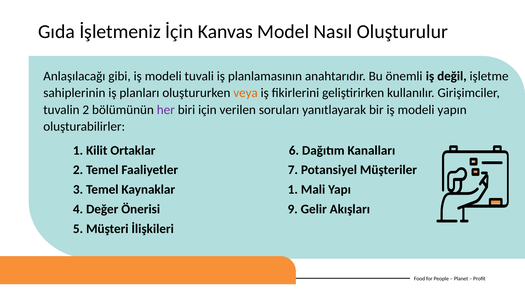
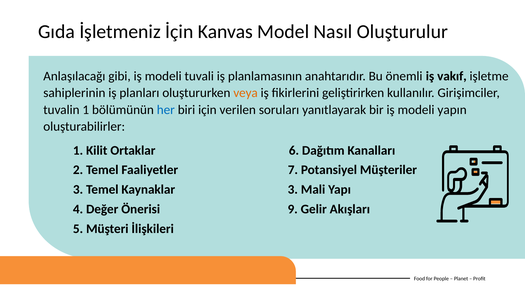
değil: değil -> vakıf
tuvalin 2: 2 -> 1
her colour: purple -> blue
Kaynaklar 1: 1 -> 3
